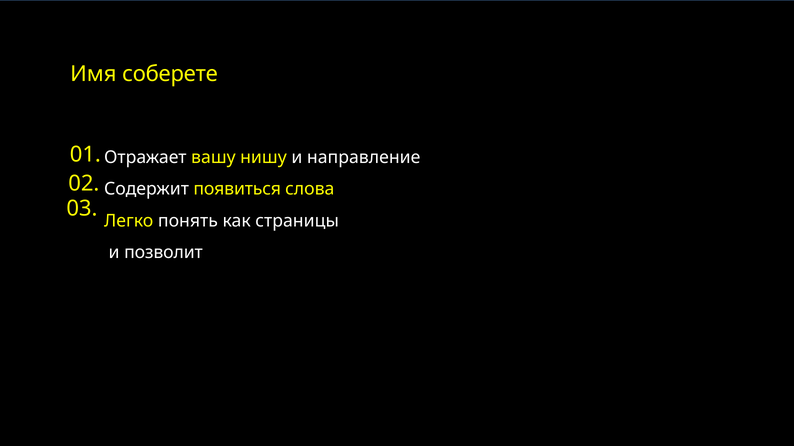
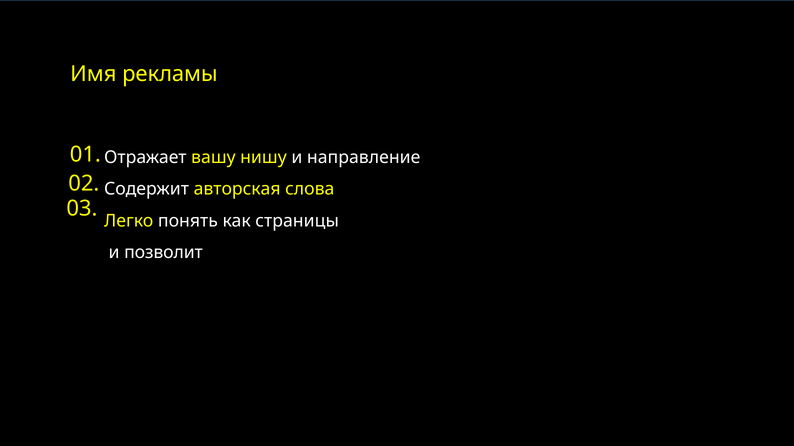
соберете: соберете -> рекламы
появиться: появиться -> авторская
